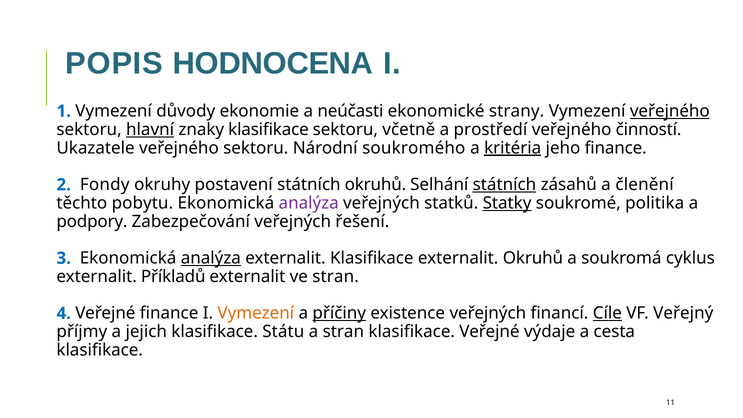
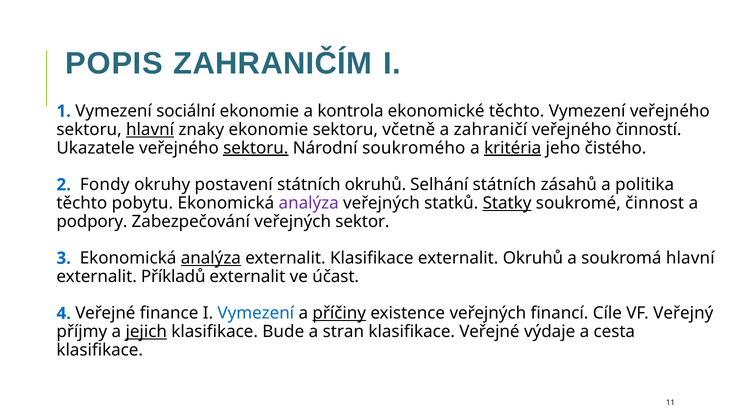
HODNOCENA: HODNOCENA -> ZAHRANIČÍM
důvody: důvody -> sociální
neúčasti: neúčasti -> kontrola
ekonomické strany: strany -> těchto
veřejného at (670, 111) underline: present -> none
znaky klasifikace: klasifikace -> ekonomie
prostředí: prostředí -> zahraničí
sektoru at (256, 148) underline: none -> present
jeho finance: finance -> čistého
státních at (504, 185) underline: present -> none
členění: členění -> politika
politika: politika -> činnost
řešení: řešení -> sektor
soukromá cyklus: cyklus -> hlavní
ve stran: stran -> účast
Vymezení at (256, 313) colour: orange -> blue
Cíle underline: present -> none
jejich underline: none -> present
Státu: Státu -> Bude
